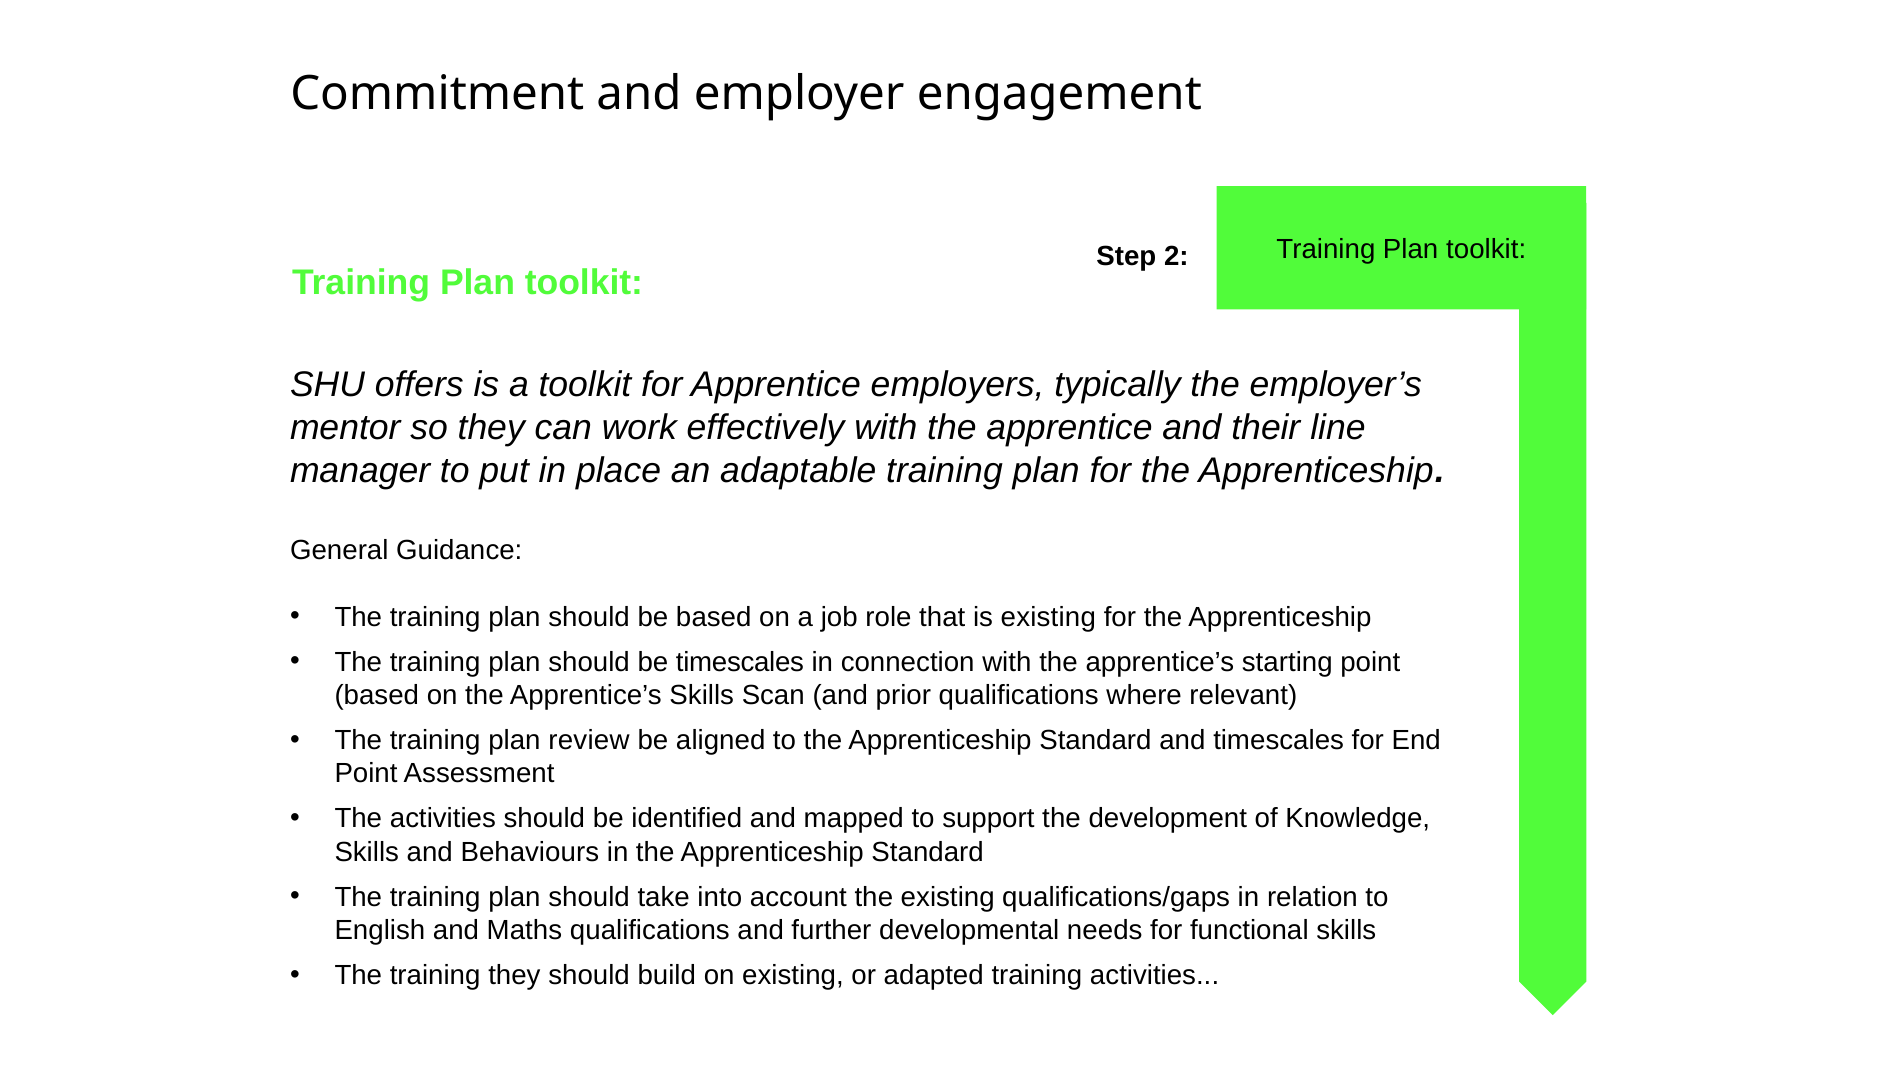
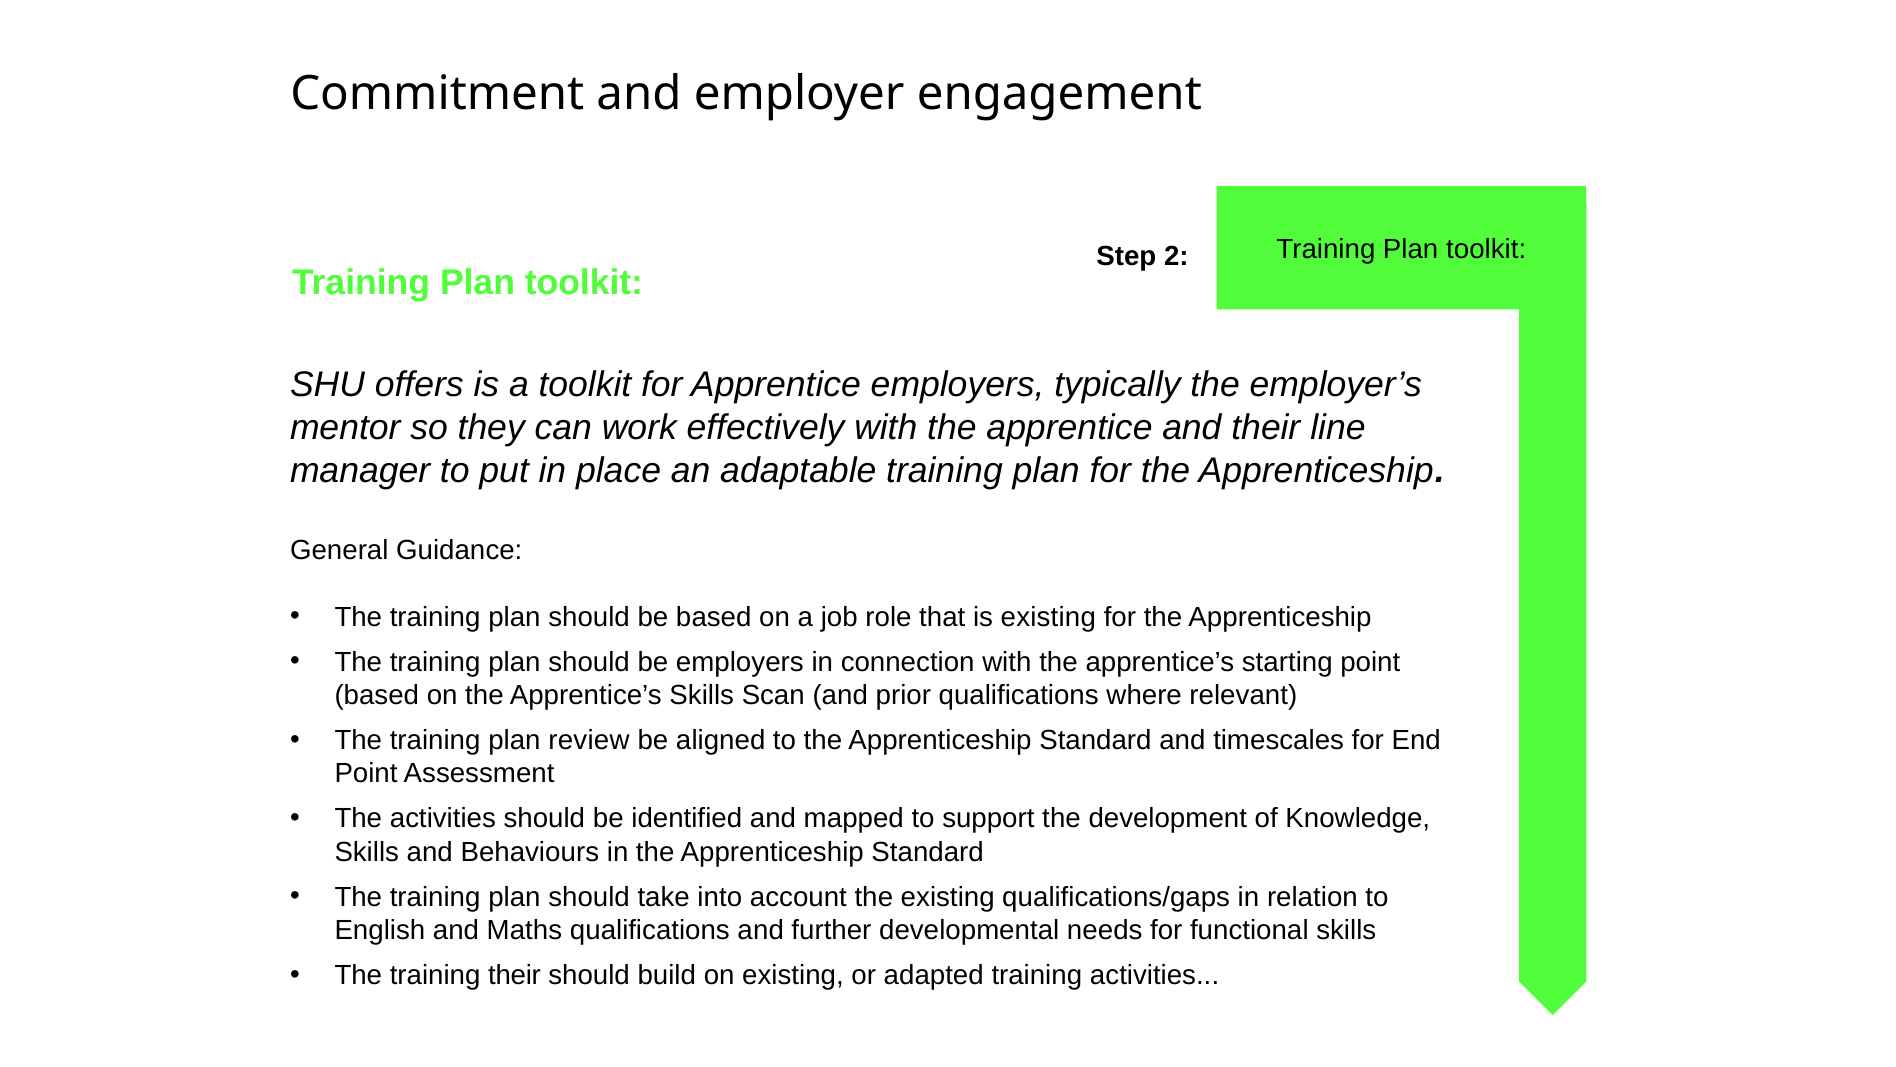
be timescales: timescales -> employers
training they: they -> their
